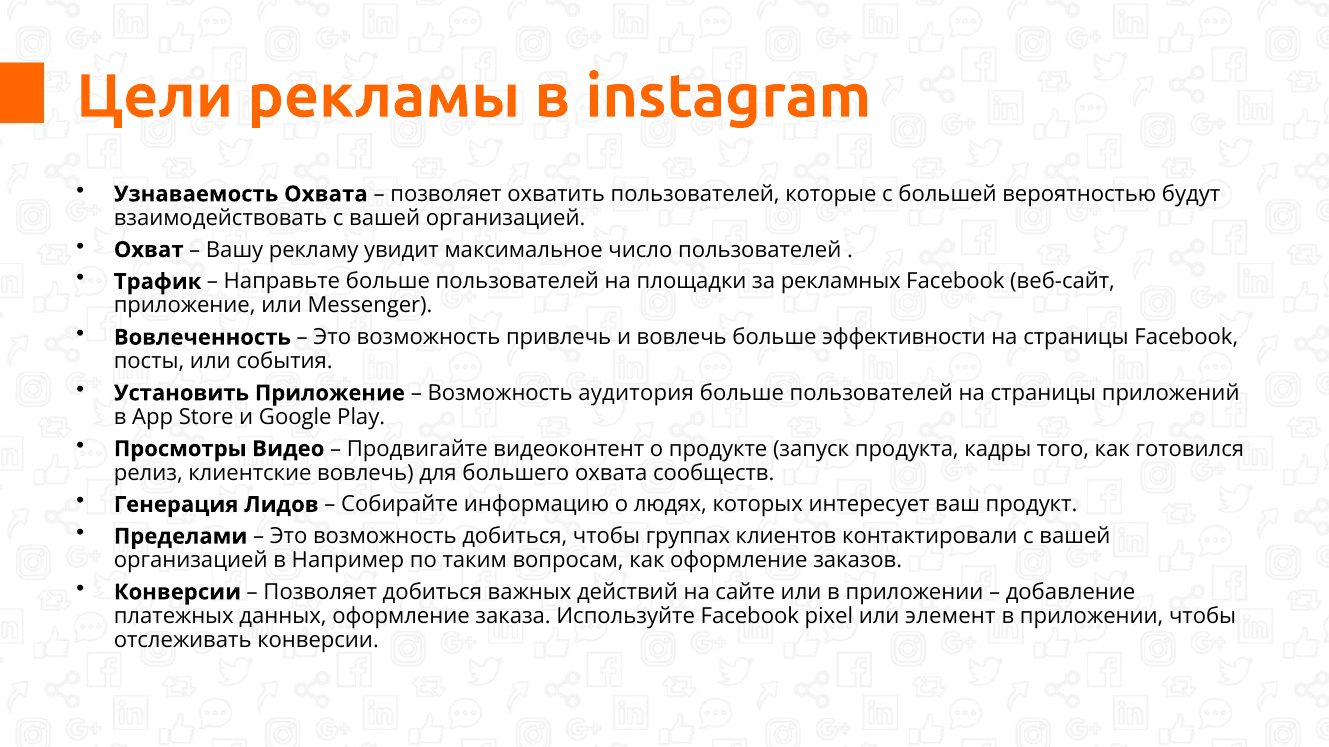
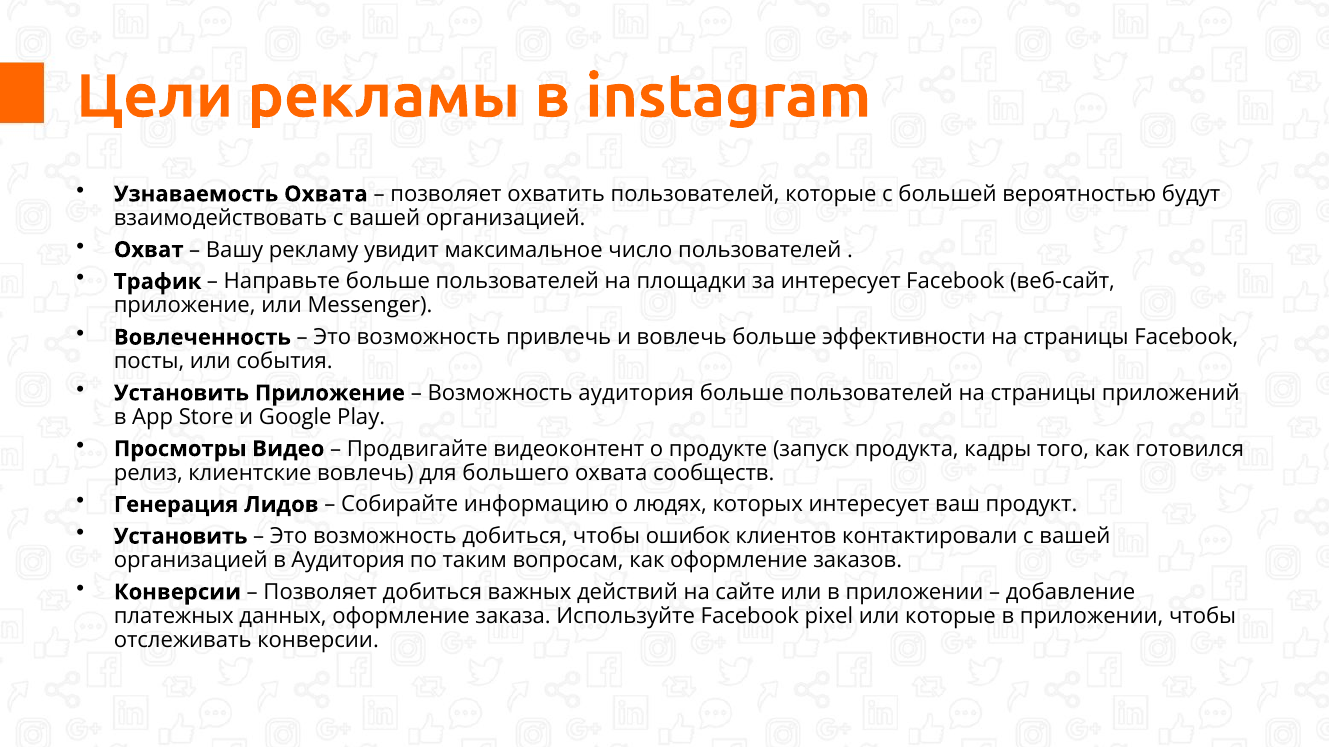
за рекламных: рекламных -> интересует
Пределами at (181, 537): Пределами -> Установить
группах: группах -> ошибок
в Например: Например -> Аудитория
или элемент: элемент -> которые
